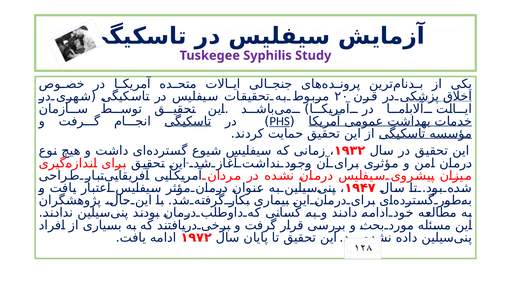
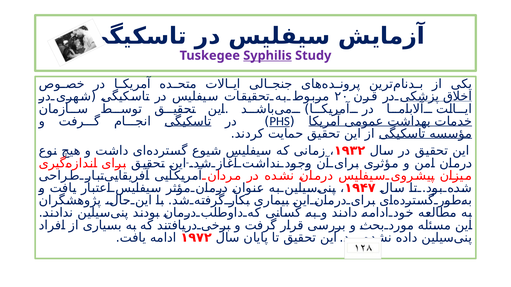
Syphilis underline: none -> present
